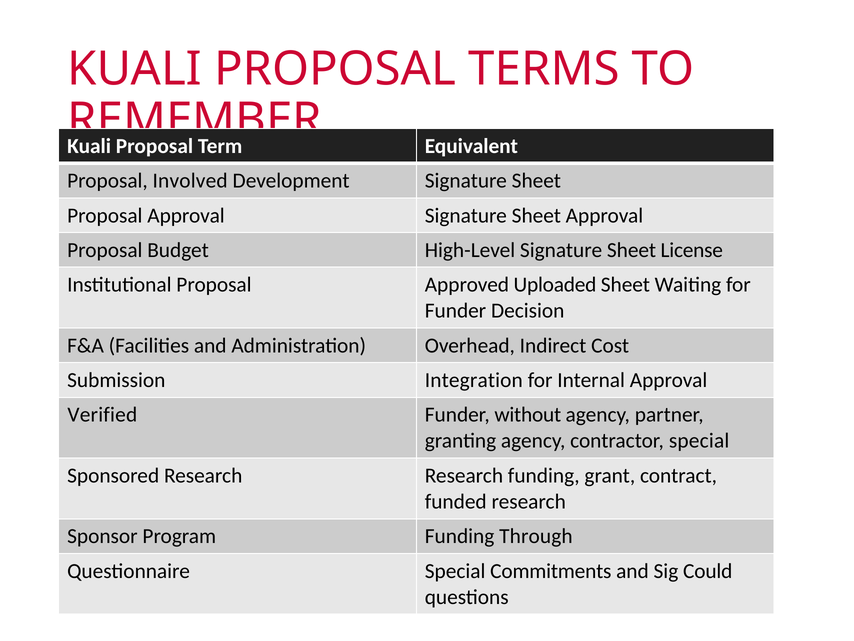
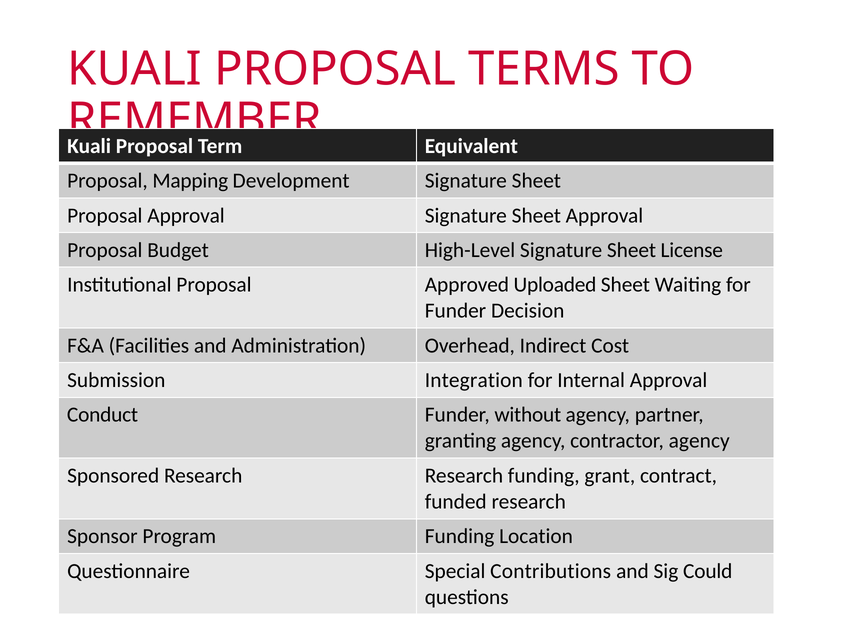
Involved: Involved -> Mapping
Verified: Verified -> Conduct
contractor special: special -> agency
Through: Through -> Location
Commitments: Commitments -> Contributions
